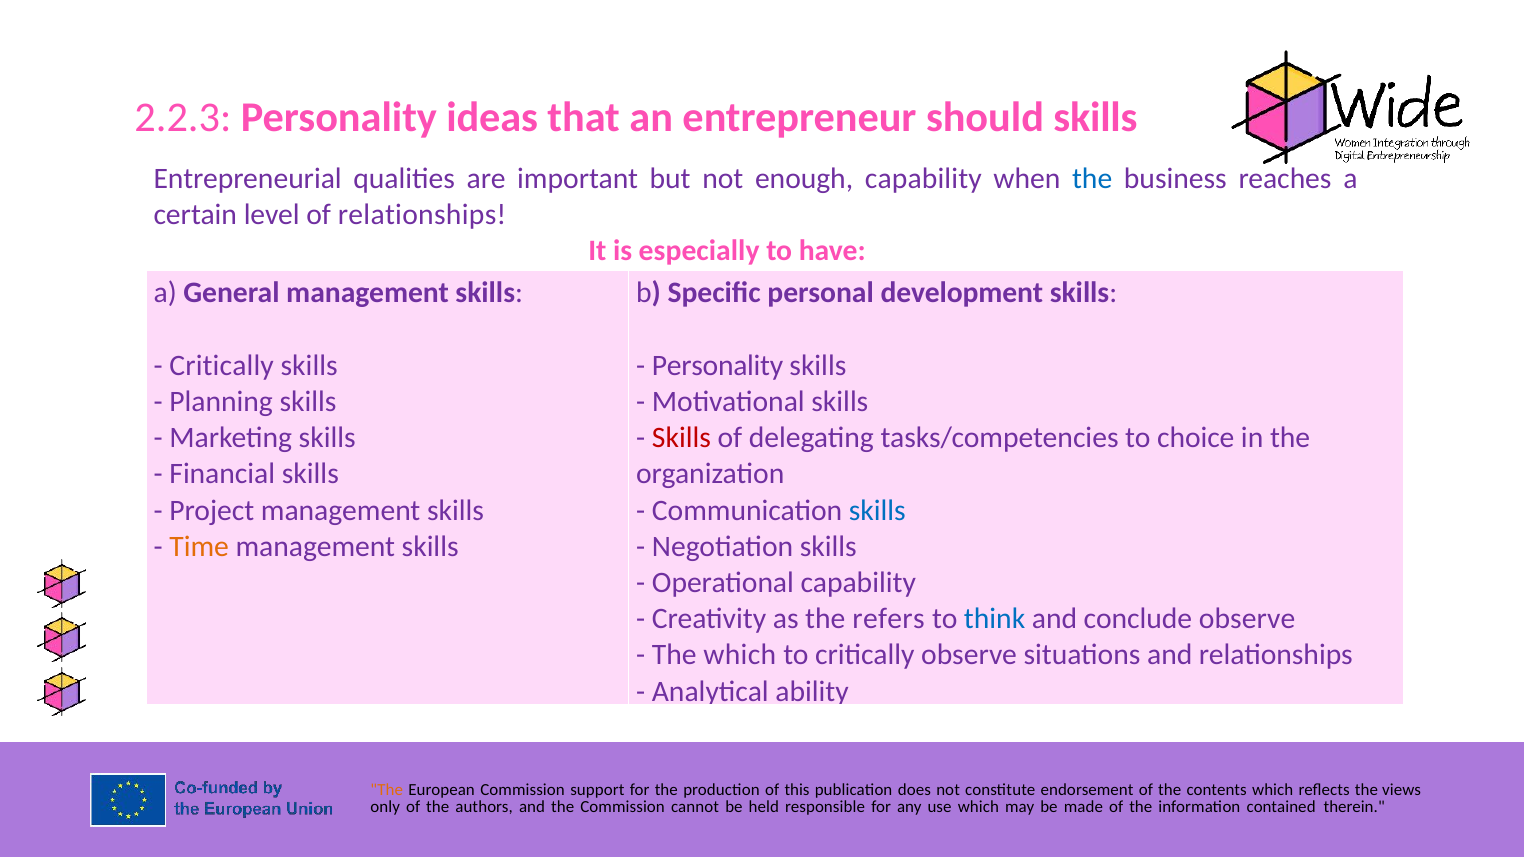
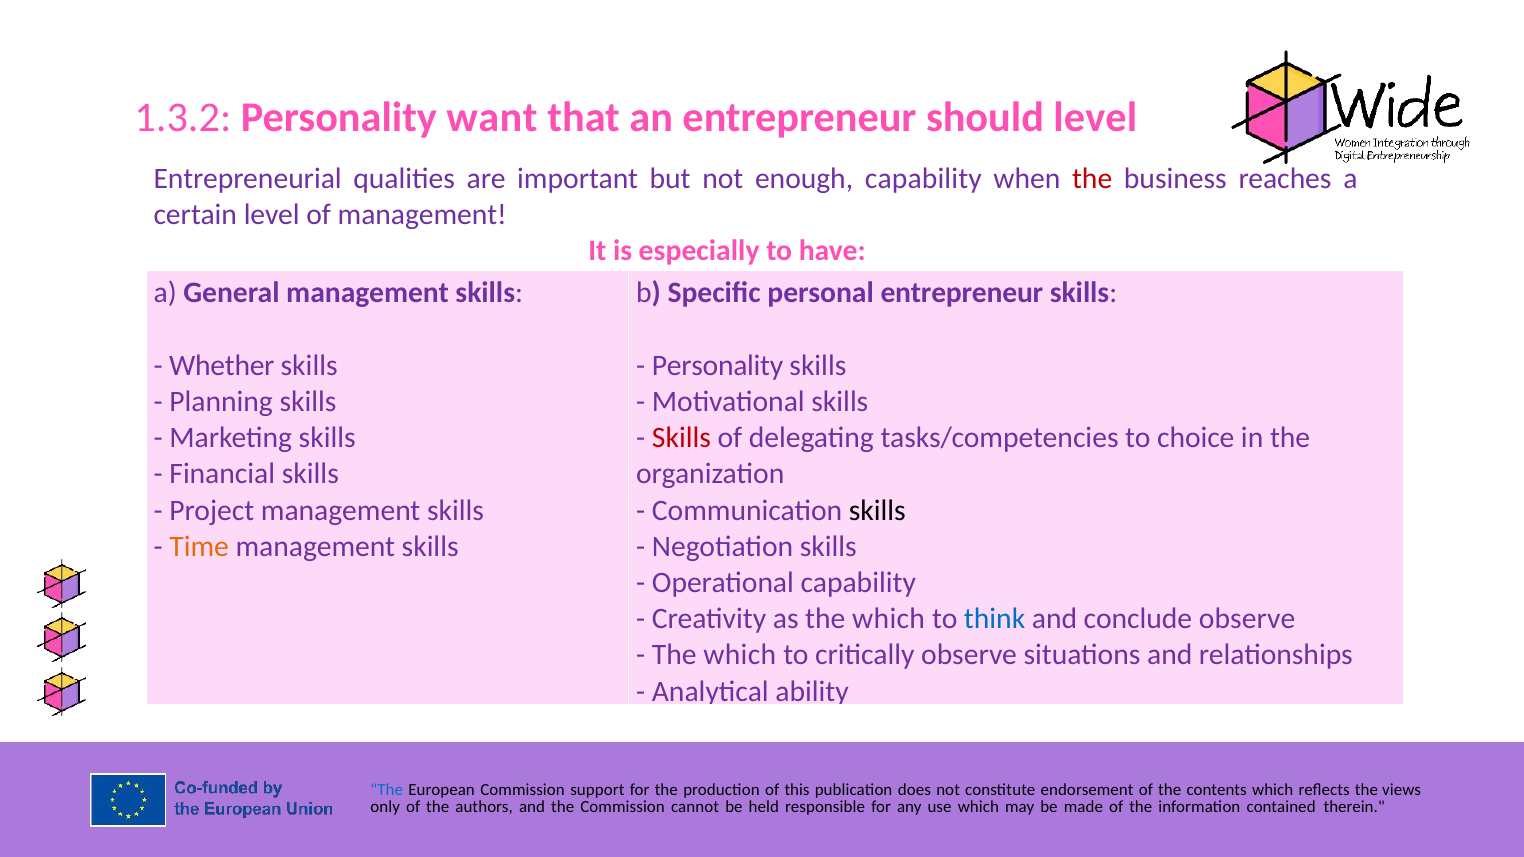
2.2.3: 2.2.3 -> 1.3.2
ideas: ideas -> want
should skills: skills -> level
the at (1092, 179) colour: blue -> red
of relationships: relationships -> management
personal development: development -> entrepreneur
Critically at (222, 366): Critically -> Whether
skills at (877, 510) colour: blue -> black
as the refers: refers -> which
The at (387, 790) colour: orange -> blue
